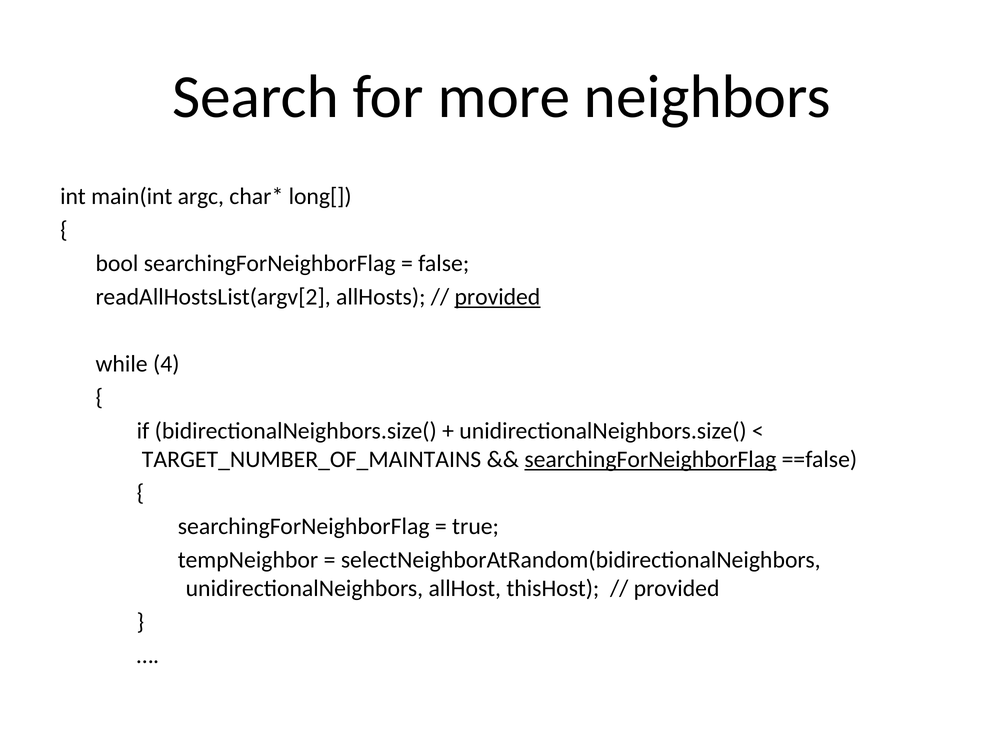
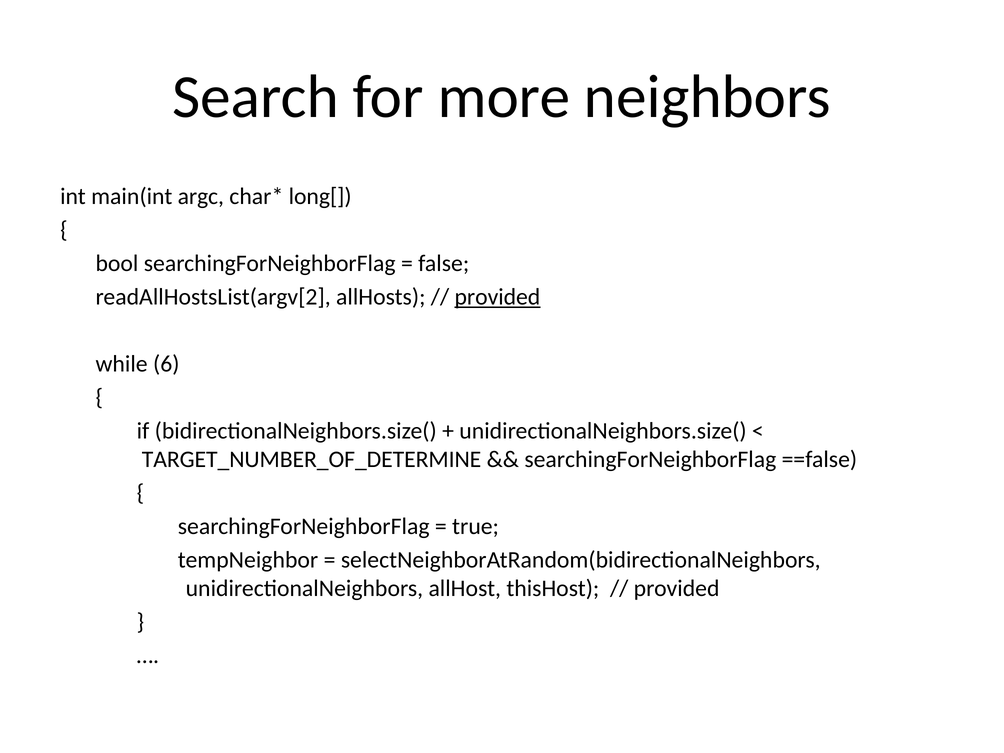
4: 4 -> 6
TARGET_NUMBER_OF_MAINTAINS: TARGET_NUMBER_OF_MAINTAINS -> TARGET_NUMBER_OF_DETERMINE
searchingForNeighborFlag at (650, 459) underline: present -> none
